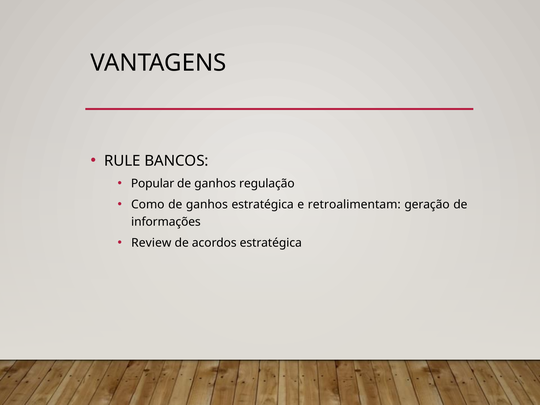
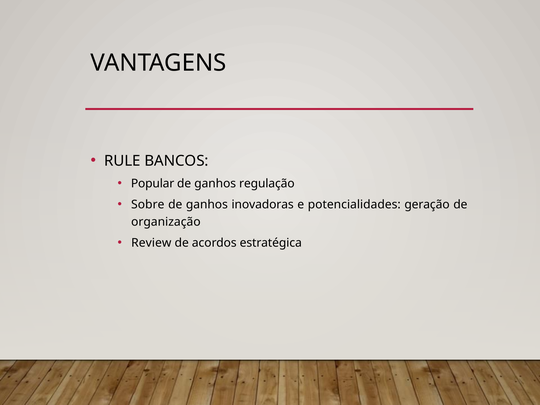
Como: Como -> Sobre
ganhos estratégica: estratégica -> inovadoras
retroalimentam: retroalimentam -> potencialidades
informações: informações -> organização
